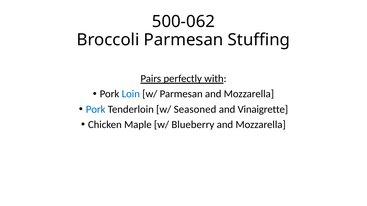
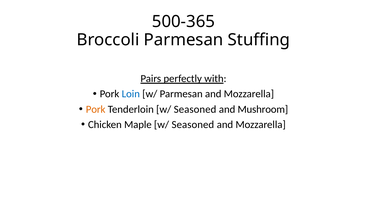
500-062: 500-062 -> 500-365
Pork at (96, 110) colour: blue -> orange
Vinaigrette: Vinaigrette -> Mushroom
Blueberry at (193, 125): Blueberry -> Seasoned
